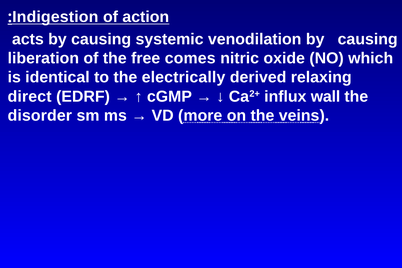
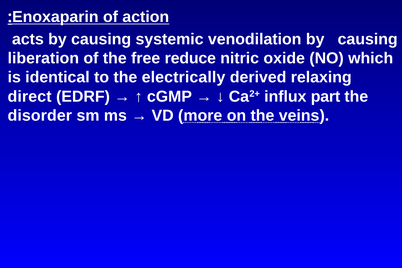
Indigestion: Indigestion -> Enoxaparin
comes: comes -> reduce
wall: wall -> part
